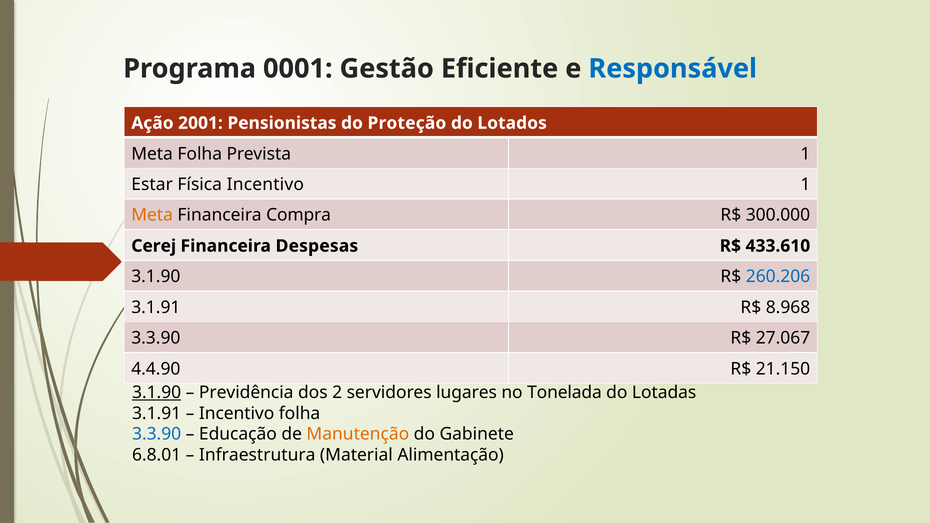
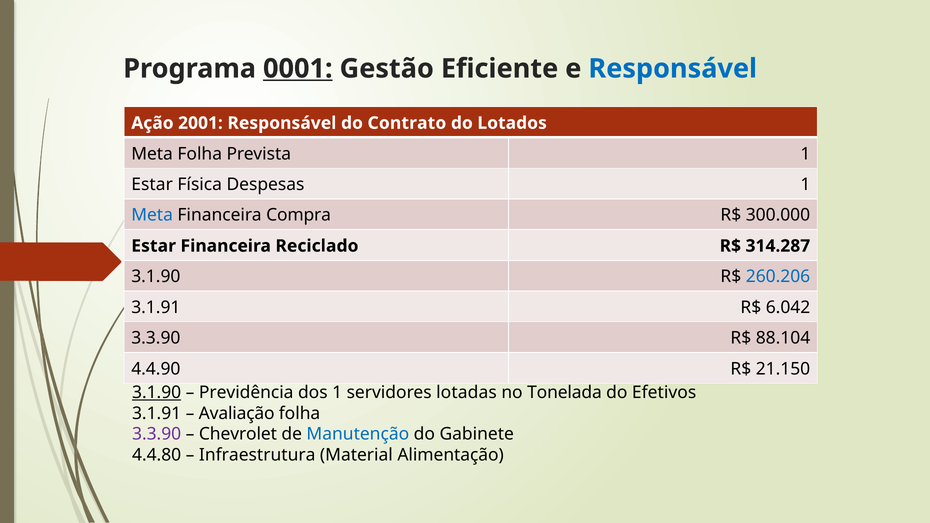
0001 underline: none -> present
2001 Pensionistas: Pensionistas -> Responsável
Proteção: Proteção -> Contrato
Física Incentivo: Incentivo -> Despesas
Meta at (152, 215) colour: orange -> blue
Cerej at (154, 246): Cerej -> Estar
Despesas: Despesas -> Reciclado
433.610: 433.610 -> 314.287
8.968: 8.968 -> 6.042
27.067: 27.067 -> 88.104
dos 2: 2 -> 1
lugares: lugares -> lotadas
Lotadas: Lotadas -> Efetivos
Incentivo at (237, 413): Incentivo -> Avaliação
3.3.90 at (157, 434) colour: blue -> purple
Educação: Educação -> Chevrolet
Manutenção colour: orange -> blue
6.8.01: 6.8.01 -> 4.4.80
